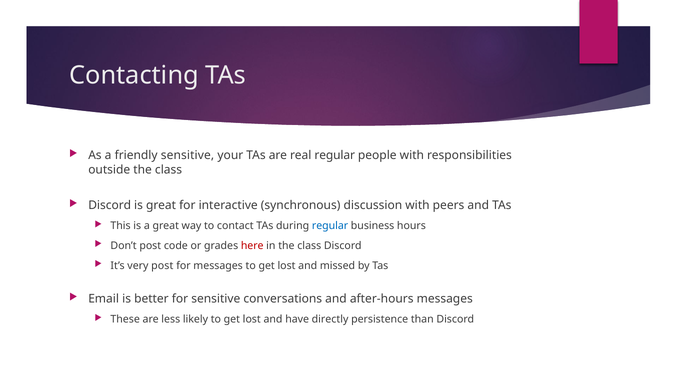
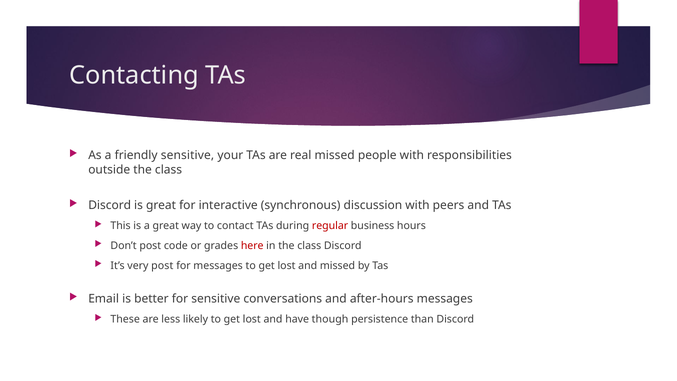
real regular: regular -> missed
regular at (330, 226) colour: blue -> red
directly: directly -> though
